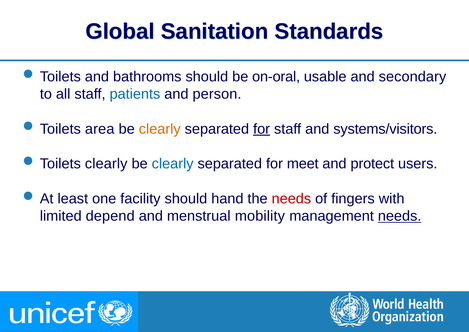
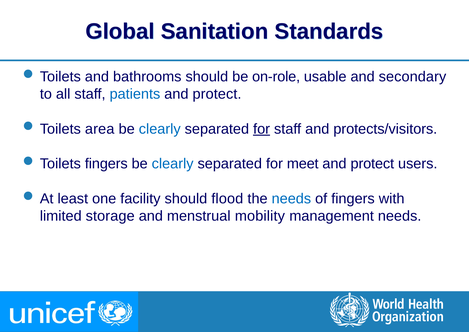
on-oral: on-oral -> on-role
person at (217, 94): person -> protect
clearly at (160, 129) colour: orange -> blue
systems/visitors: systems/visitors -> protects/visitors
clearly at (106, 164): clearly -> fingers
hand: hand -> flood
needs at (291, 198) colour: red -> blue
depend: depend -> storage
needs at (400, 216) underline: present -> none
